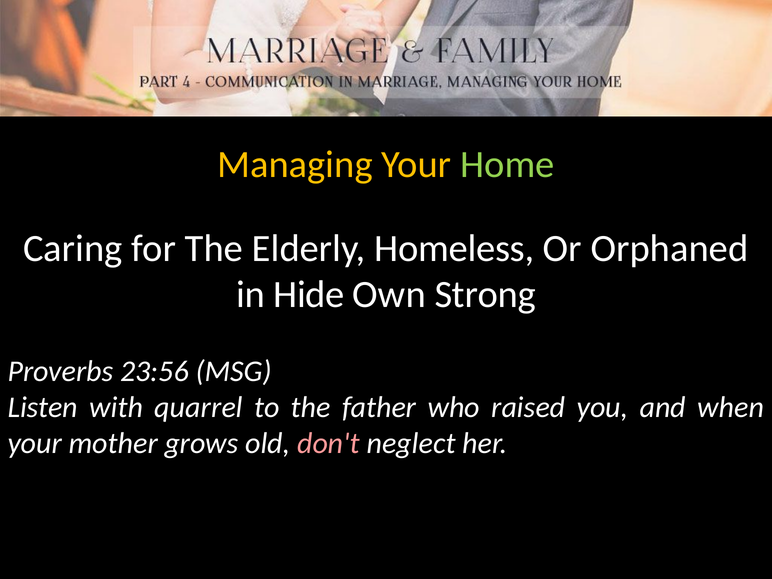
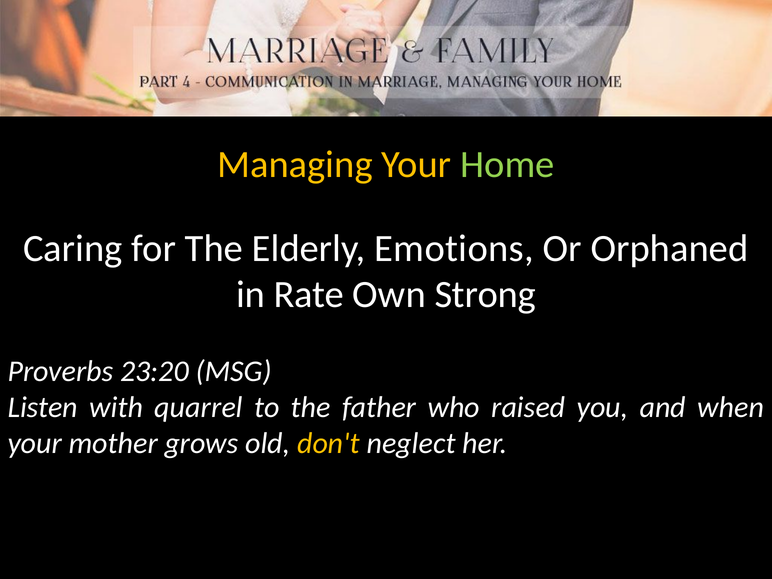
Homeless: Homeless -> Emotions
Hide: Hide -> Rate
23:56: 23:56 -> 23:20
don't colour: pink -> yellow
